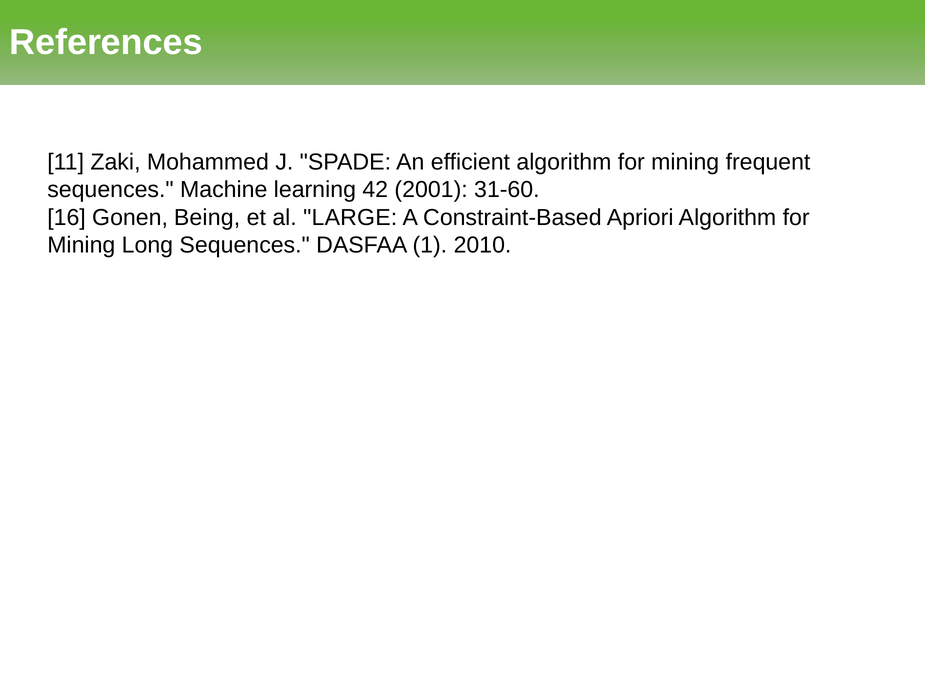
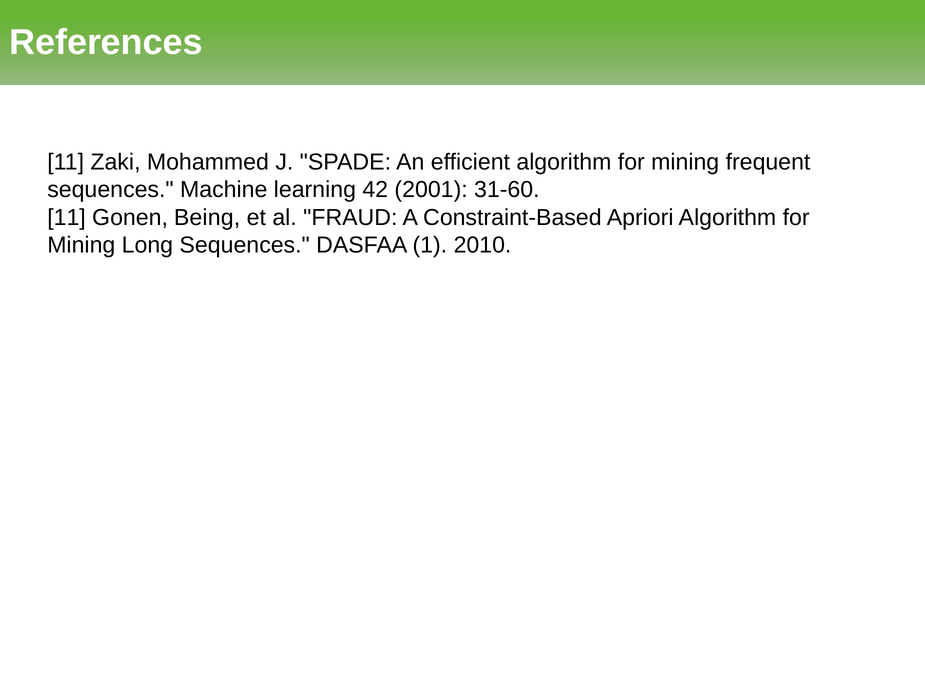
16 at (67, 217): 16 -> 11
LARGE: LARGE -> FRAUD
